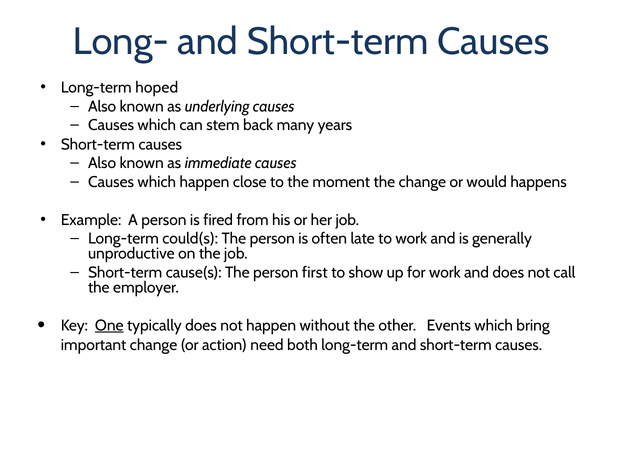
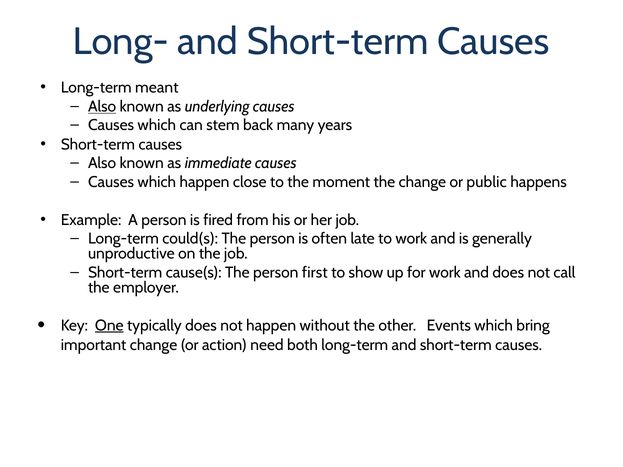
hoped: hoped -> meant
Also at (102, 107) underline: none -> present
would: would -> public
